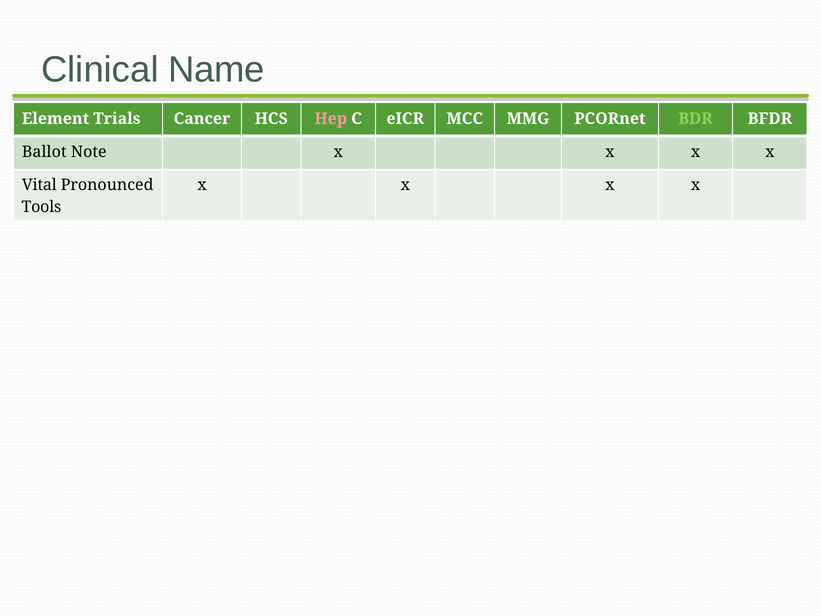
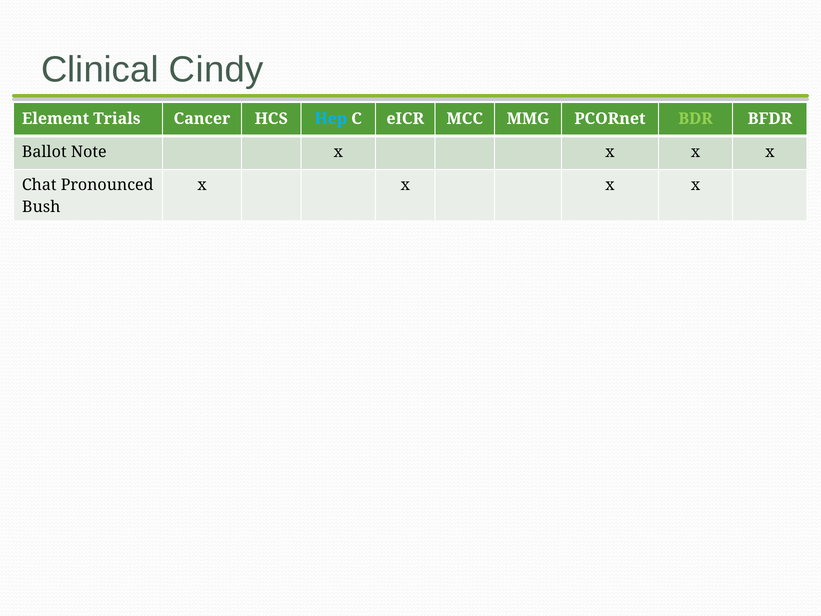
Name: Name -> Cindy
Hep colour: pink -> light blue
Vital: Vital -> Chat
Tools: Tools -> Bush
